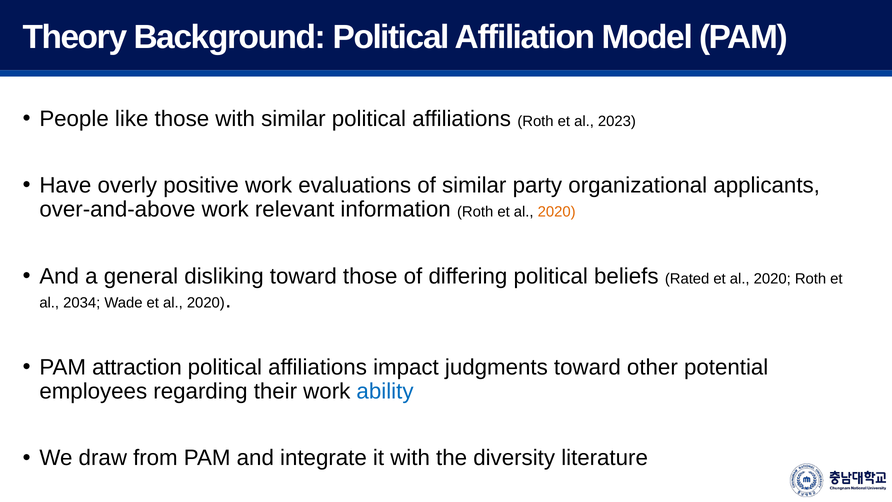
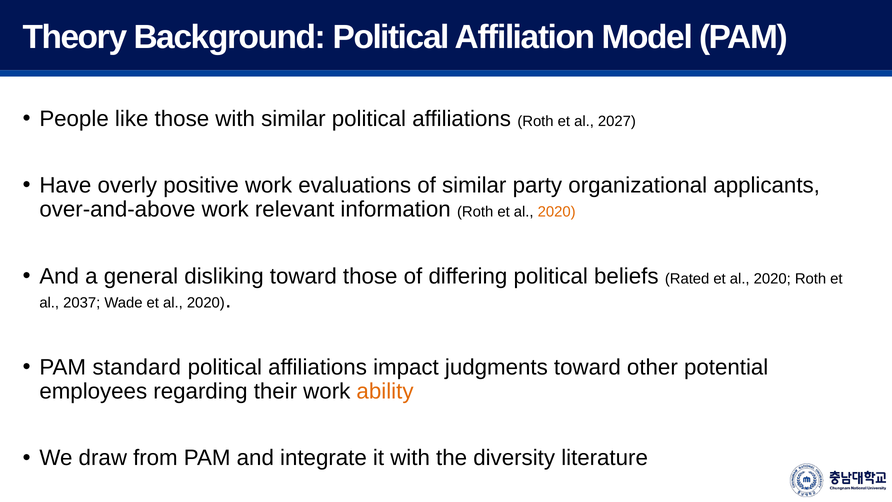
2023: 2023 -> 2027
2034: 2034 -> 2037
attraction: attraction -> standard
ability colour: blue -> orange
